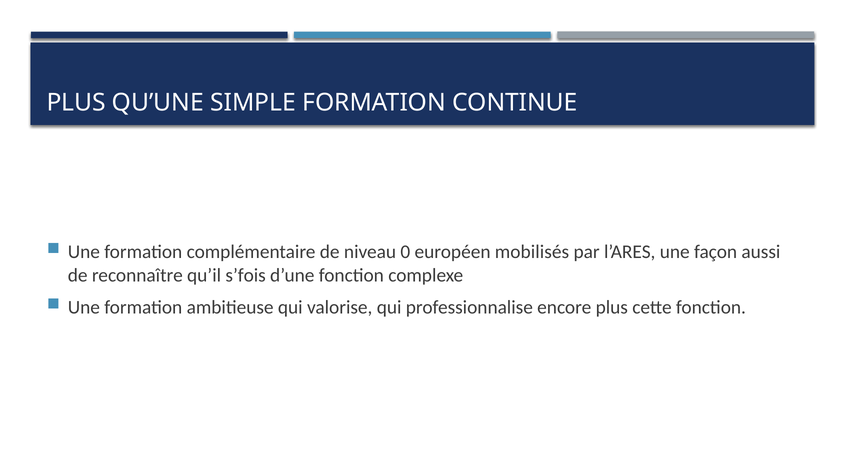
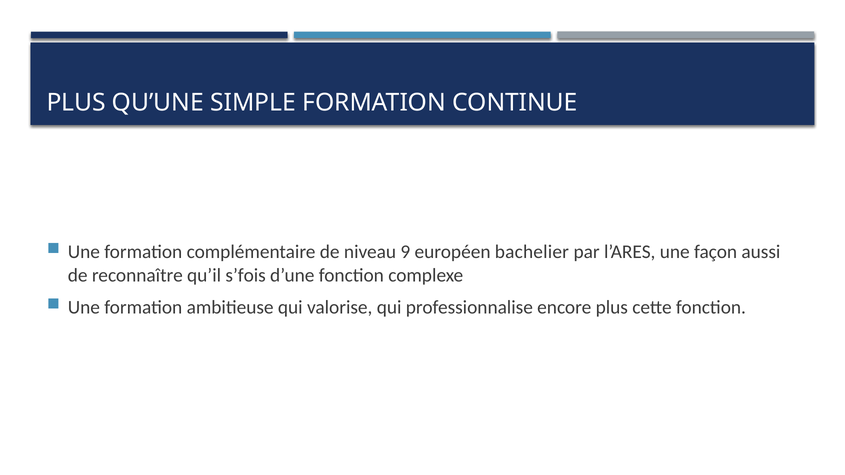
0: 0 -> 9
mobilisés: mobilisés -> bachelier
